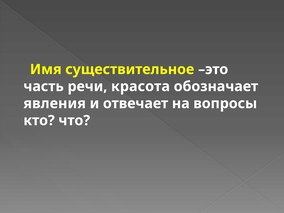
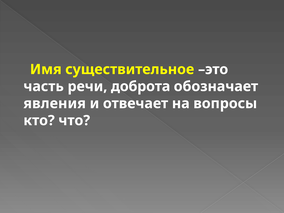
красота: красота -> доброта
